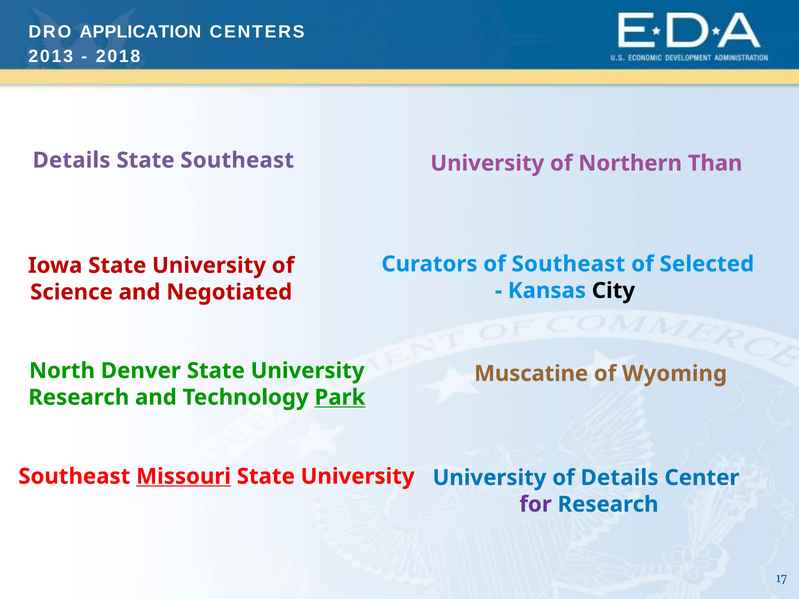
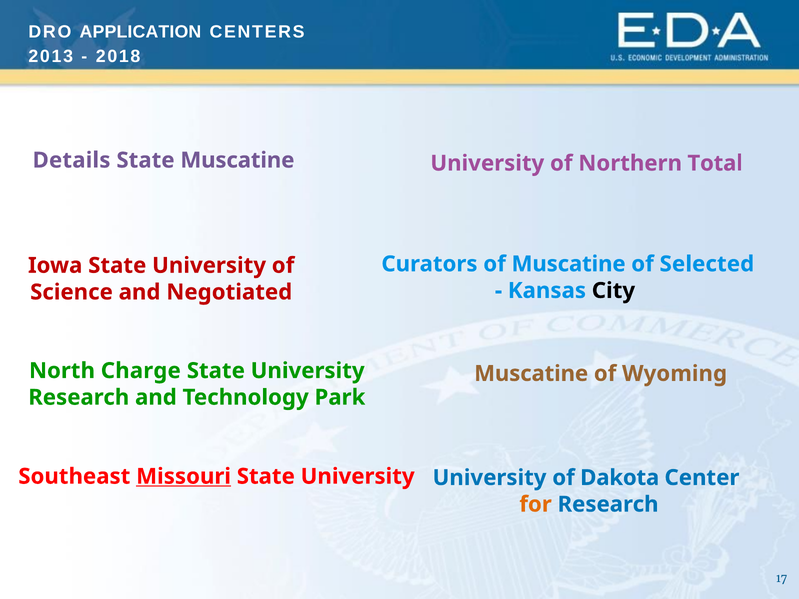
State Southeast: Southeast -> Muscatine
Than: Than -> Total
of Southeast: Southeast -> Muscatine
Denver: Denver -> Charge
Park underline: present -> none
of Details: Details -> Dakota
for colour: purple -> orange
